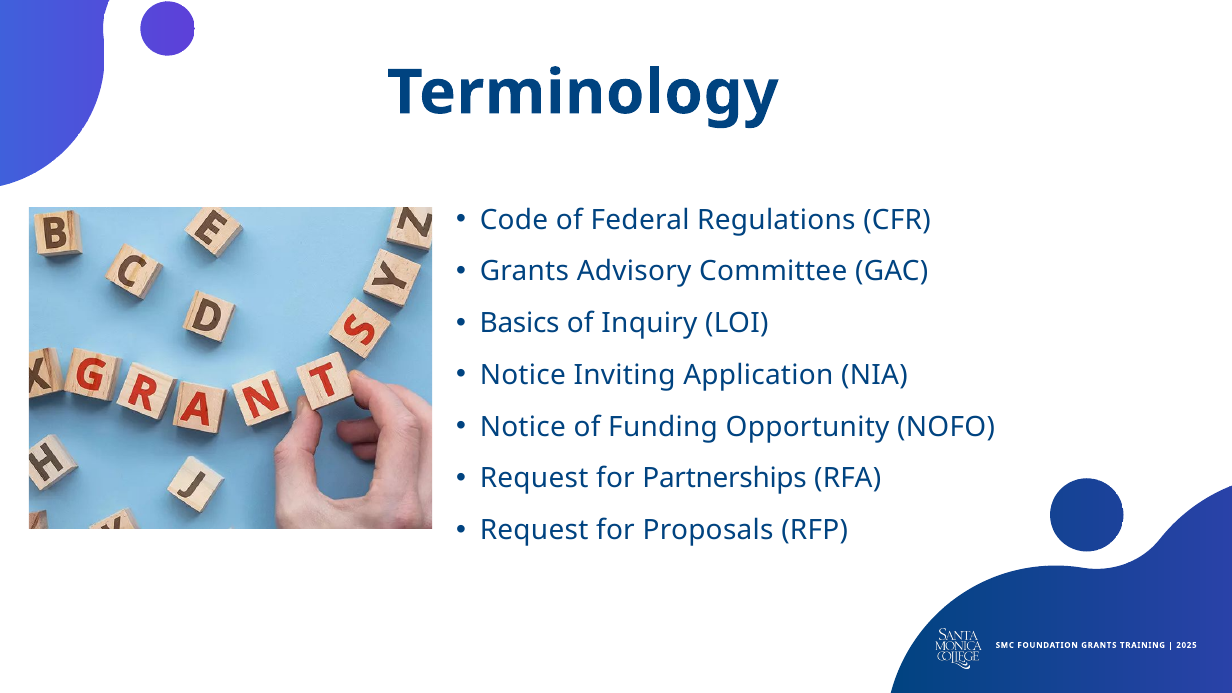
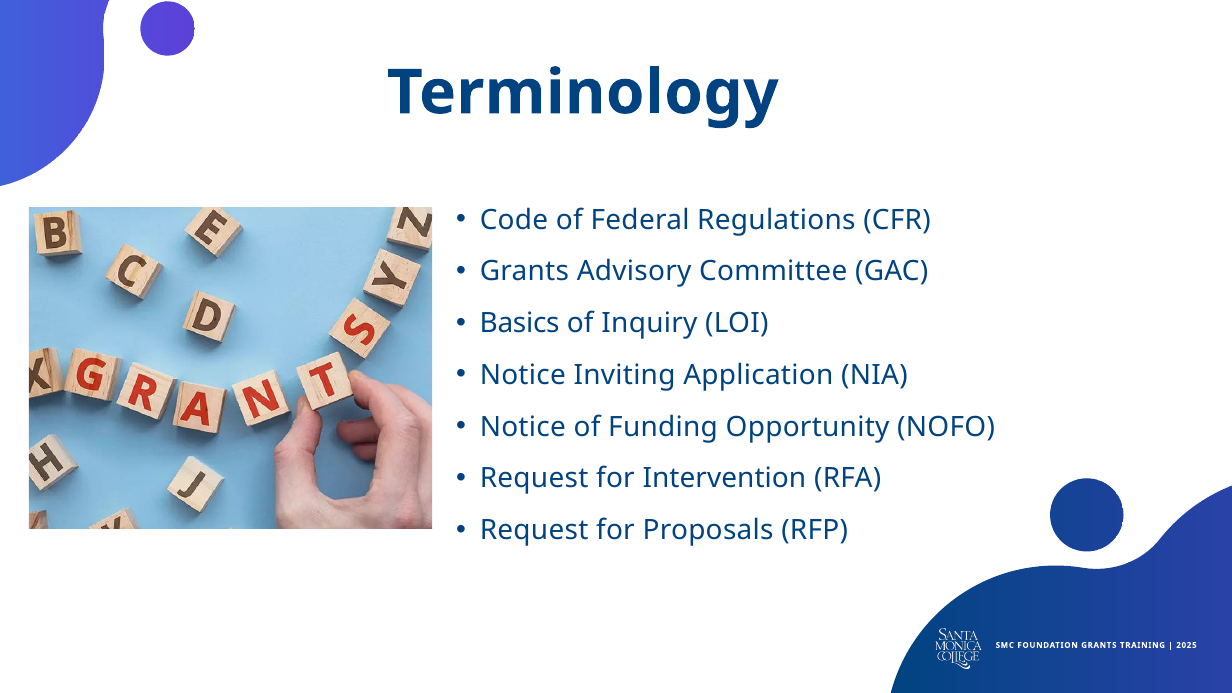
Partnerships: Partnerships -> Intervention
